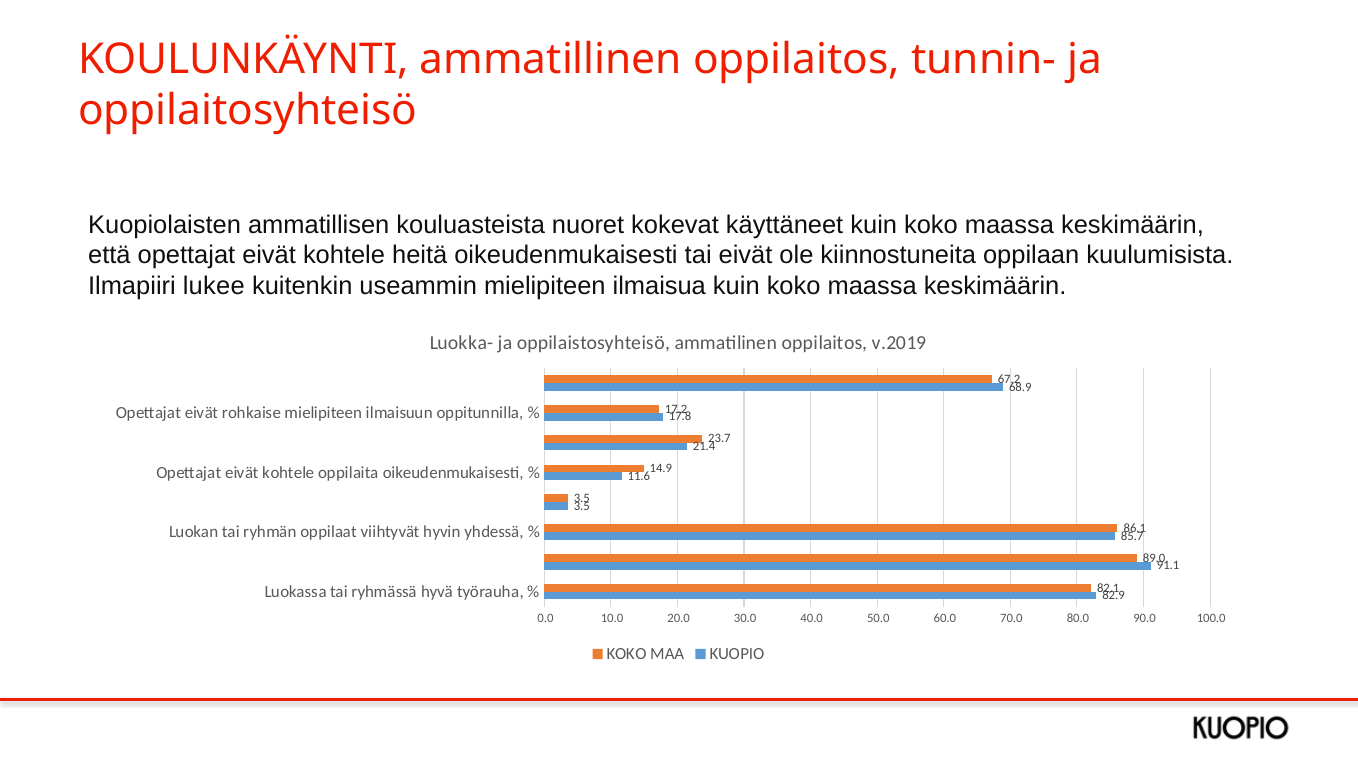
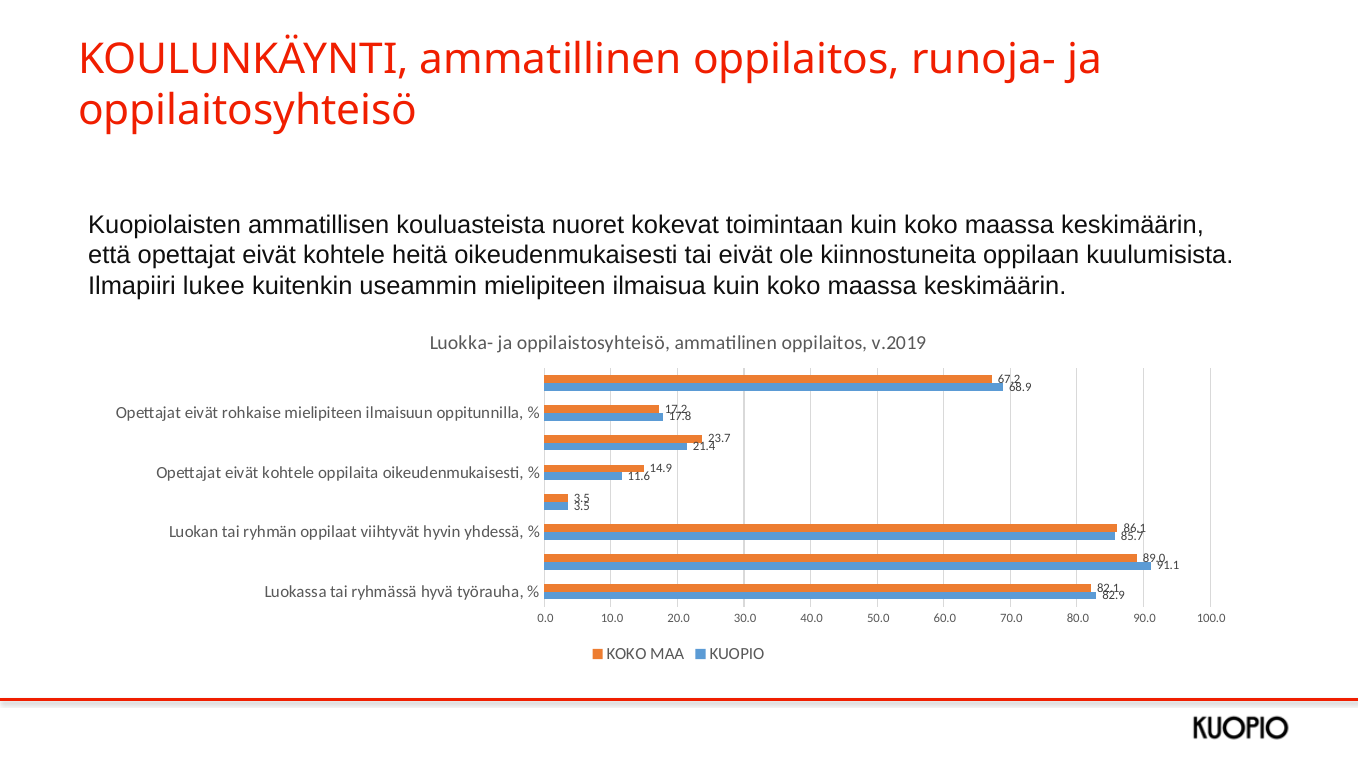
tunnin-: tunnin- -> runoja-
käyttäneet: käyttäneet -> toimintaan
